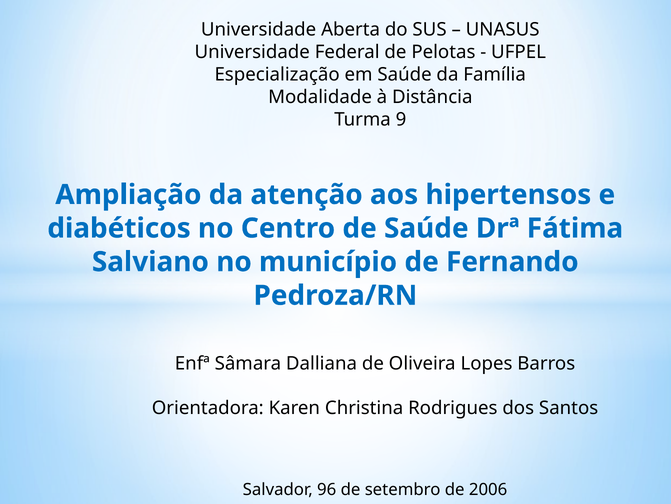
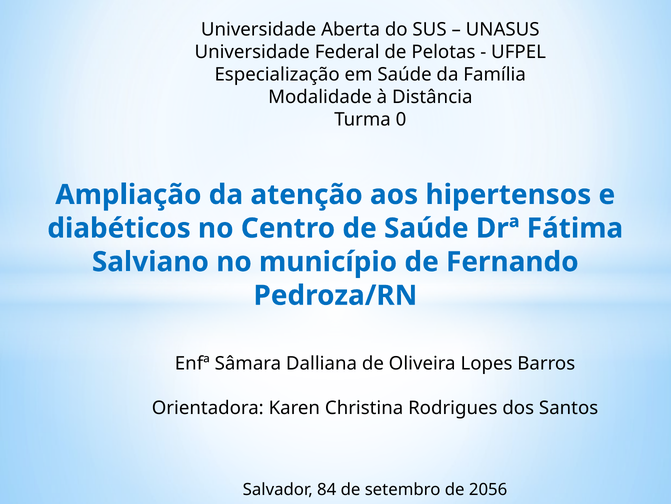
9: 9 -> 0
96: 96 -> 84
2006: 2006 -> 2056
